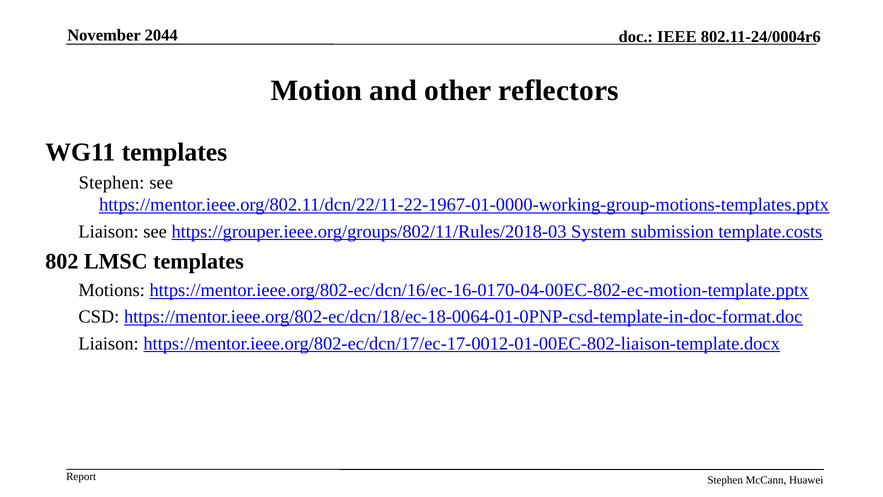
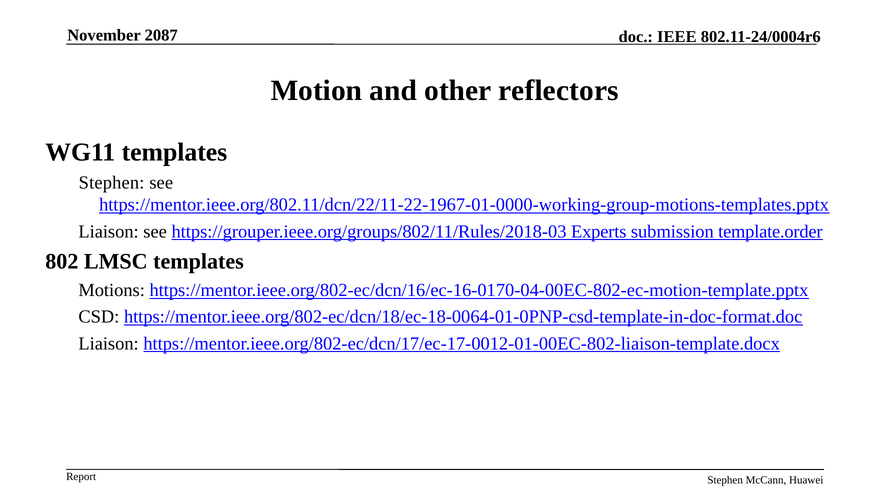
2044: 2044 -> 2087
System: System -> Experts
template.costs: template.costs -> template.order
